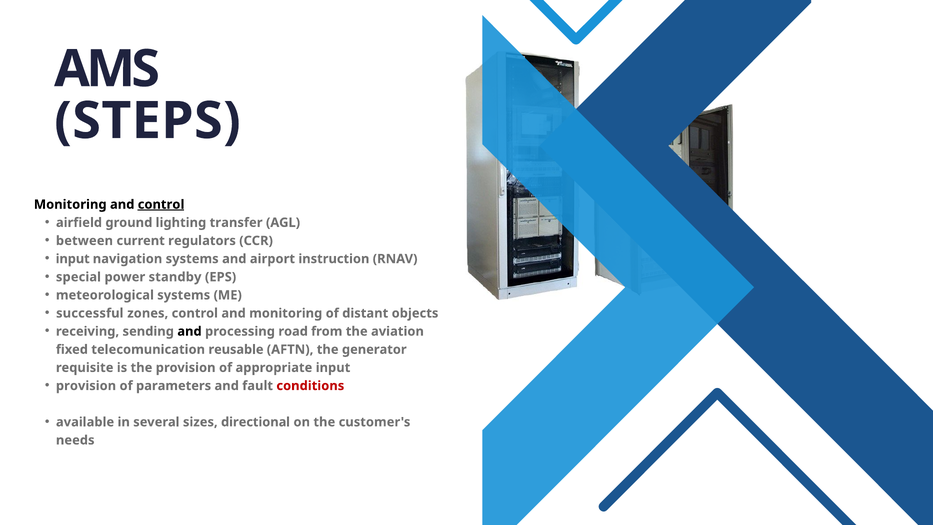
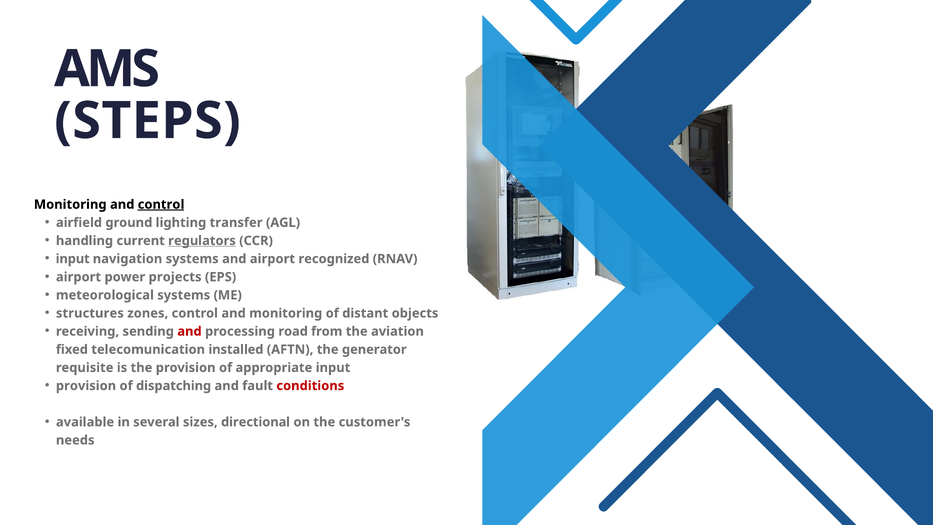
between: between -> handling
regulators underline: none -> present
instruction: instruction -> recognized
special at (78, 277): special -> airport
standby: standby -> projects
successful: successful -> structures
and at (189, 331) colour: black -> red
reusable: reusable -> installed
parameters: parameters -> dispatching
